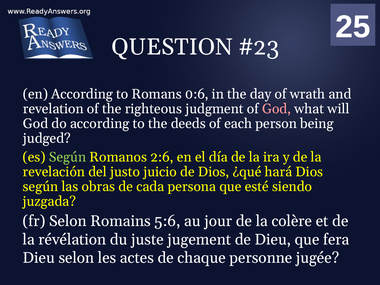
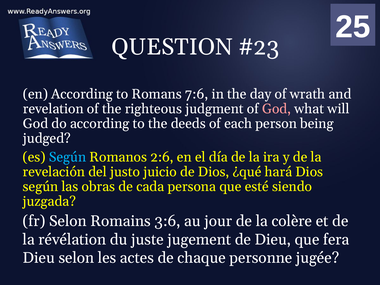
0:6: 0:6 -> 7:6
Según at (68, 157) colour: light green -> light blue
5:6: 5:6 -> 3:6
